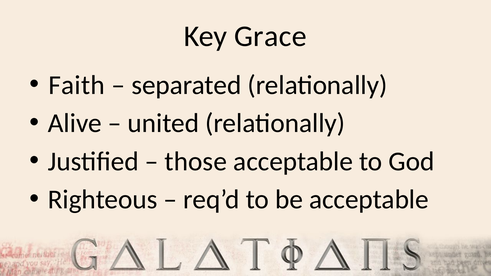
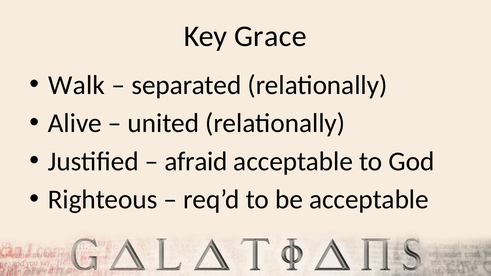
Faith: Faith -> Walk
those: those -> afraid
